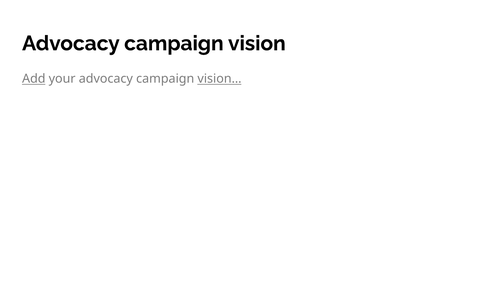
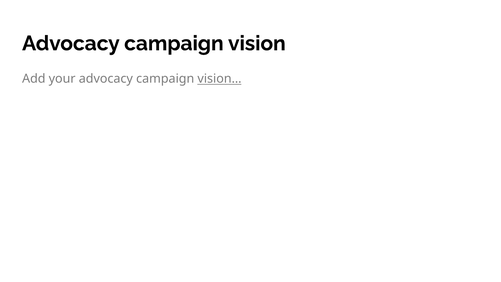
Add underline: present -> none
